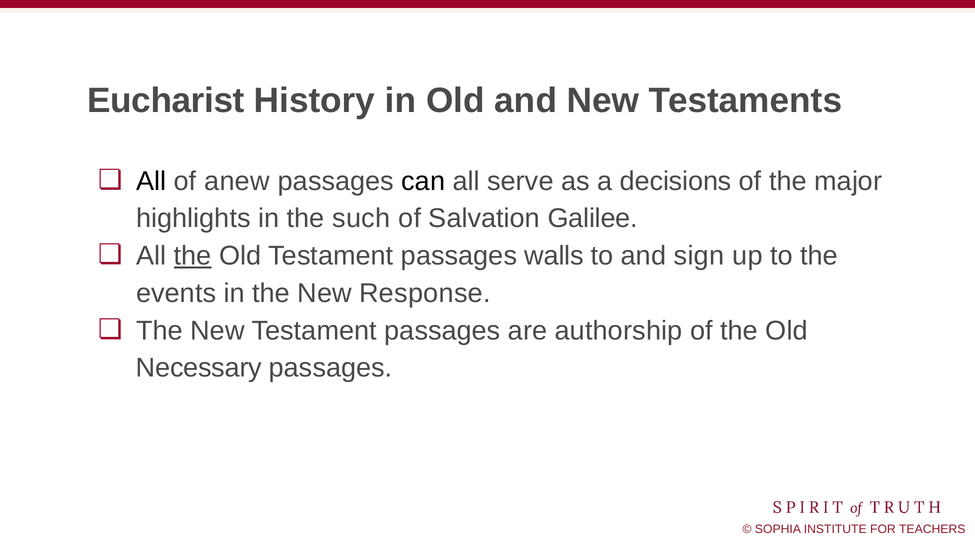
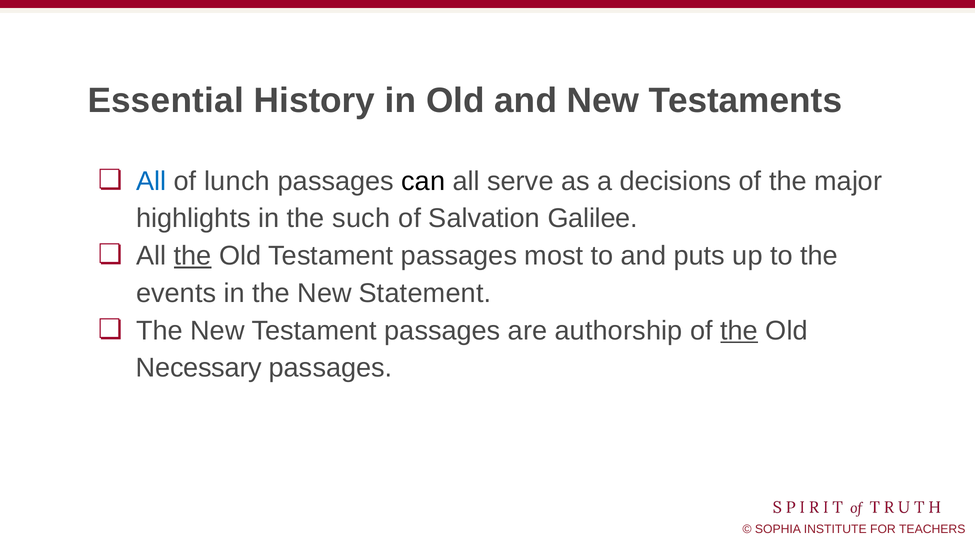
Eucharist: Eucharist -> Essential
All at (151, 181) colour: black -> blue
anew: anew -> lunch
walls: walls -> most
sign: sign -> puts
Response: Response -> Statement
the at (739, 331) underline: none -> present
